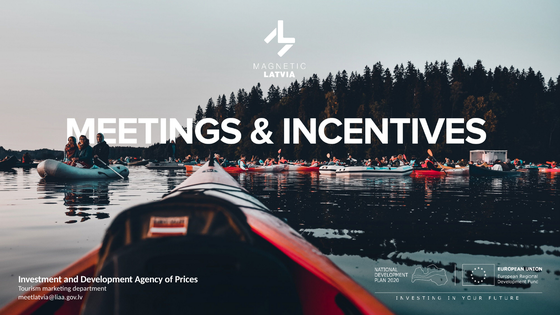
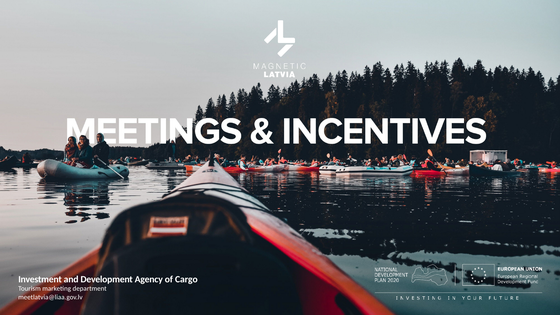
Prices: Prices -> Cargo
